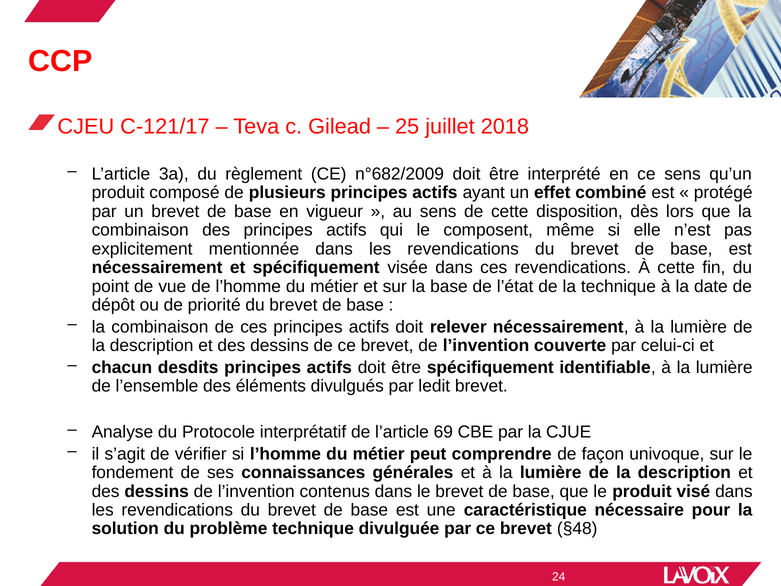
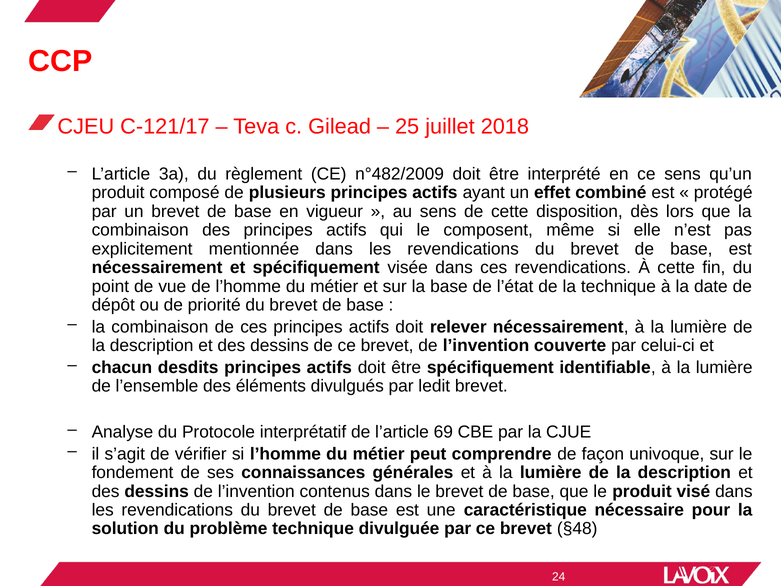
n°682/2009: n°682/2009 -> n°482/2009
